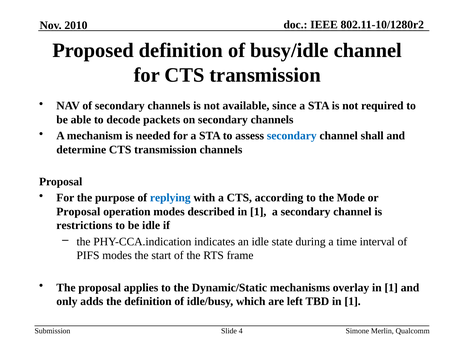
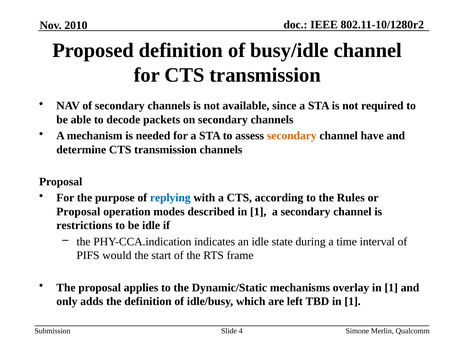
secondary at (292, 136) colour: blue -> orange
shall: shall -> have
Mode: Mode -> Rules
PIFS modes: modes -> would
